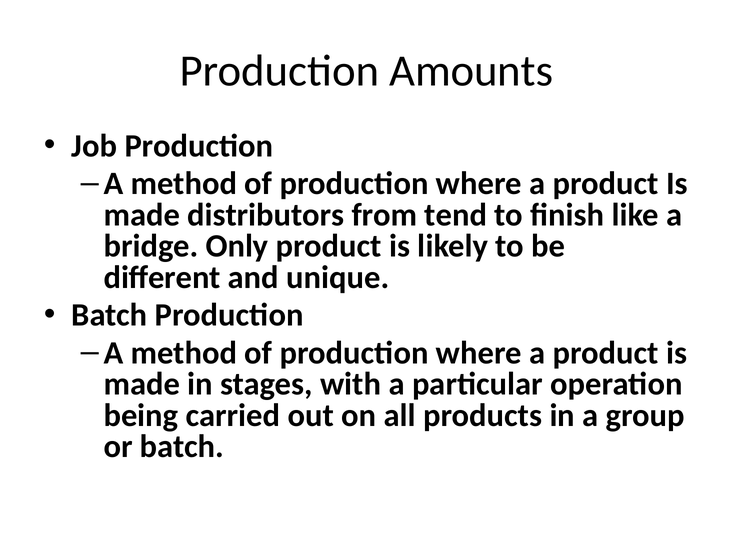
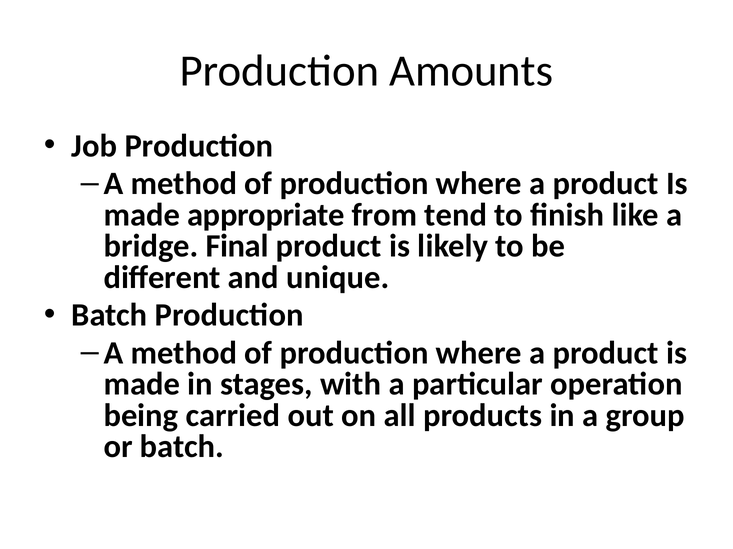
distributors: distributors -> appropriate
Only: Only -> Final
